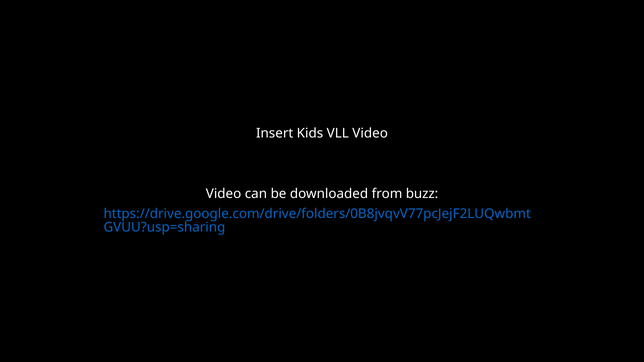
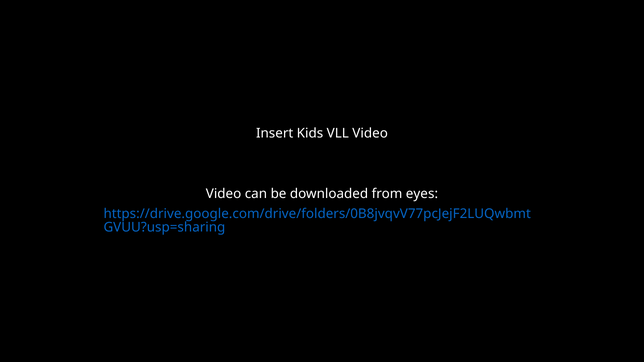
buzz: buzz -> eyes
